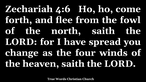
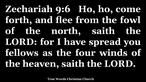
4:6: 4:6 -> 9:6
change: change -> fellows
